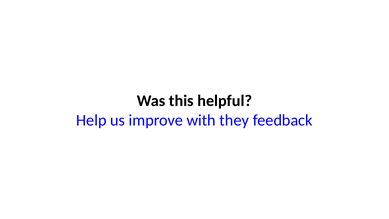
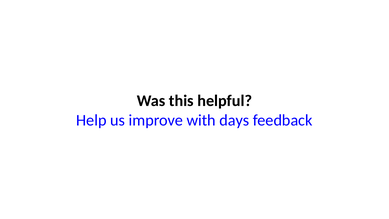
they: they -> days
